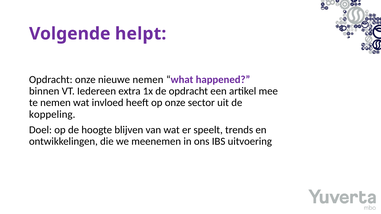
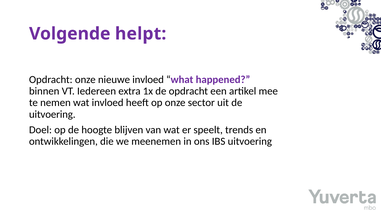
nieuwe nemen: nemen -> invloed
koppeling at (52, 114): koppeling -> uitvoering
